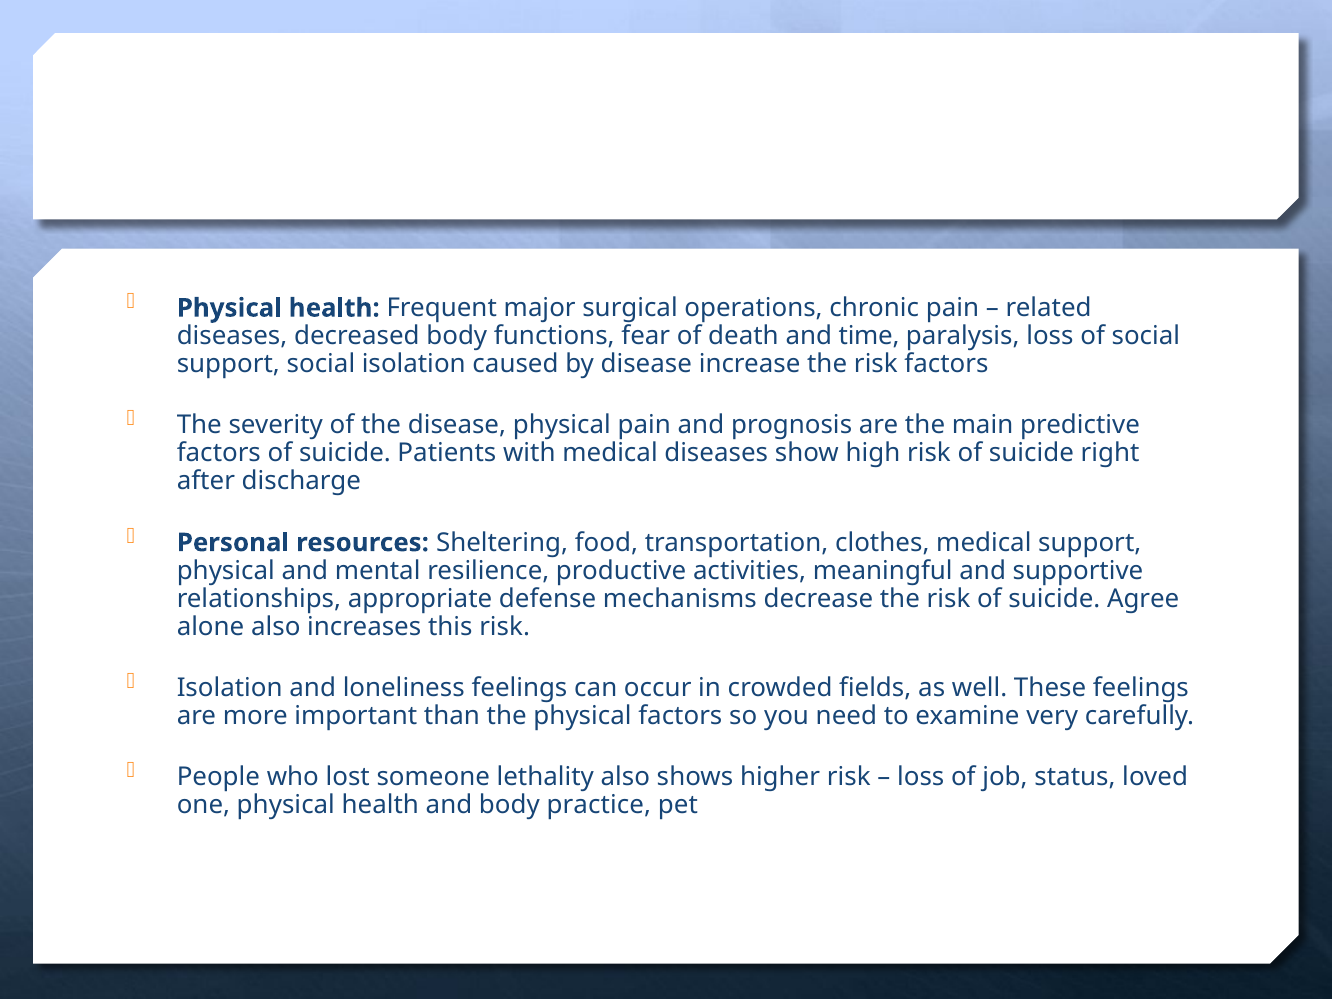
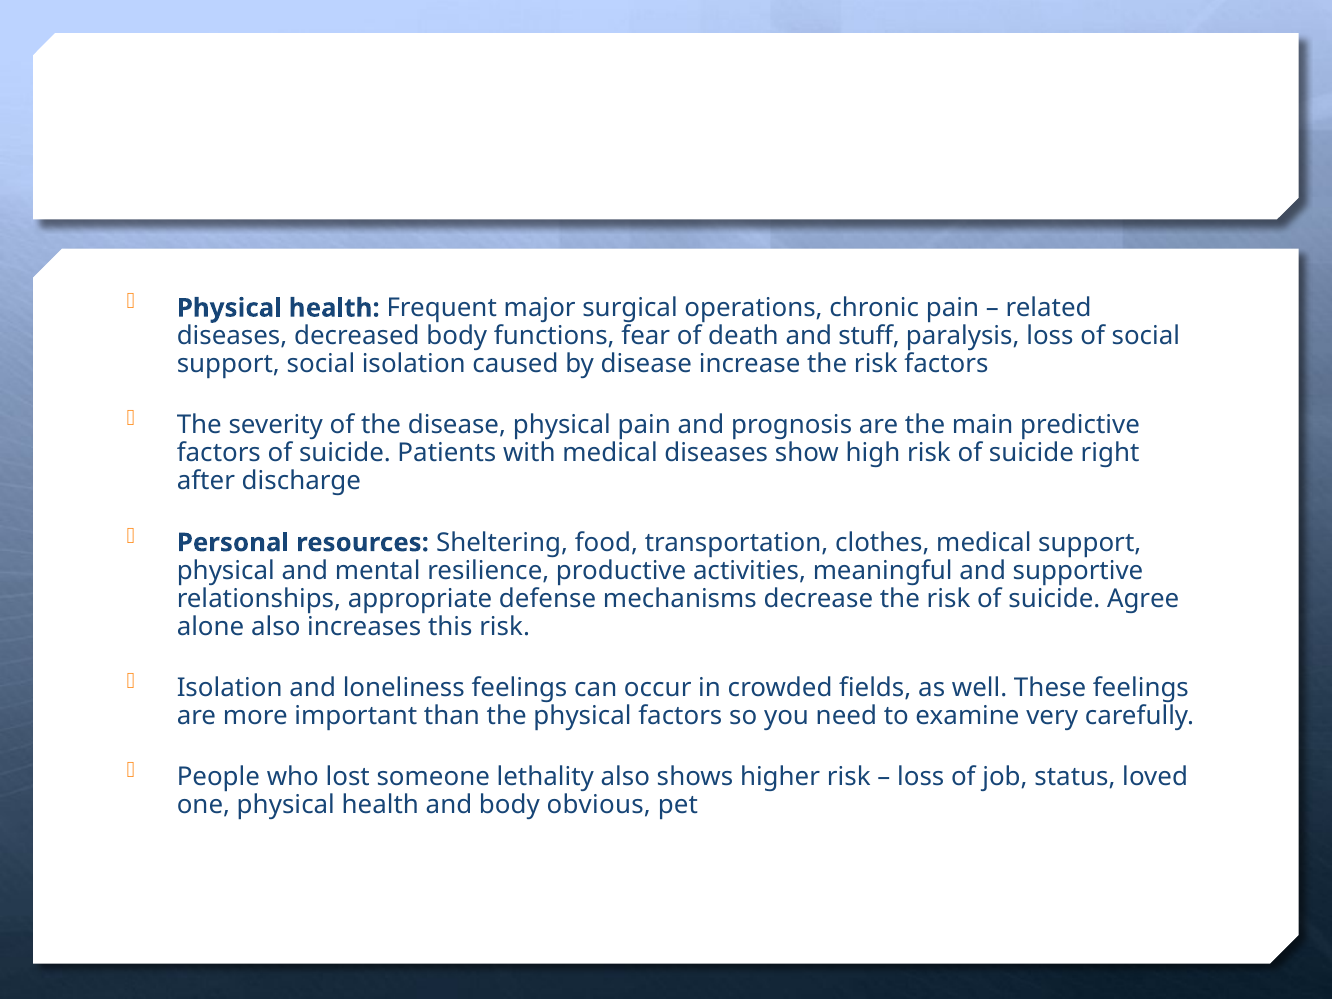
time: time -> stuff
practice: practice -> obvious
